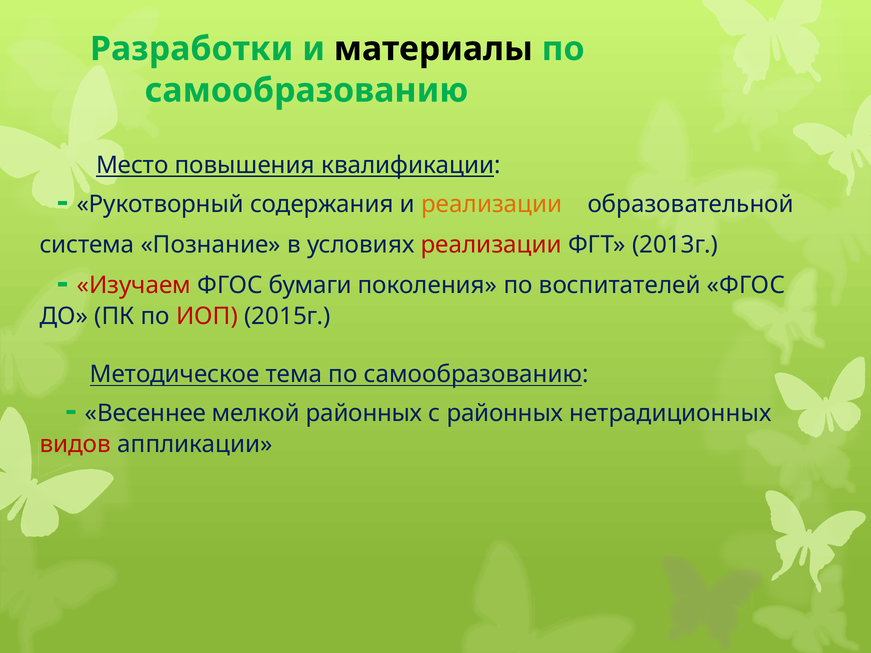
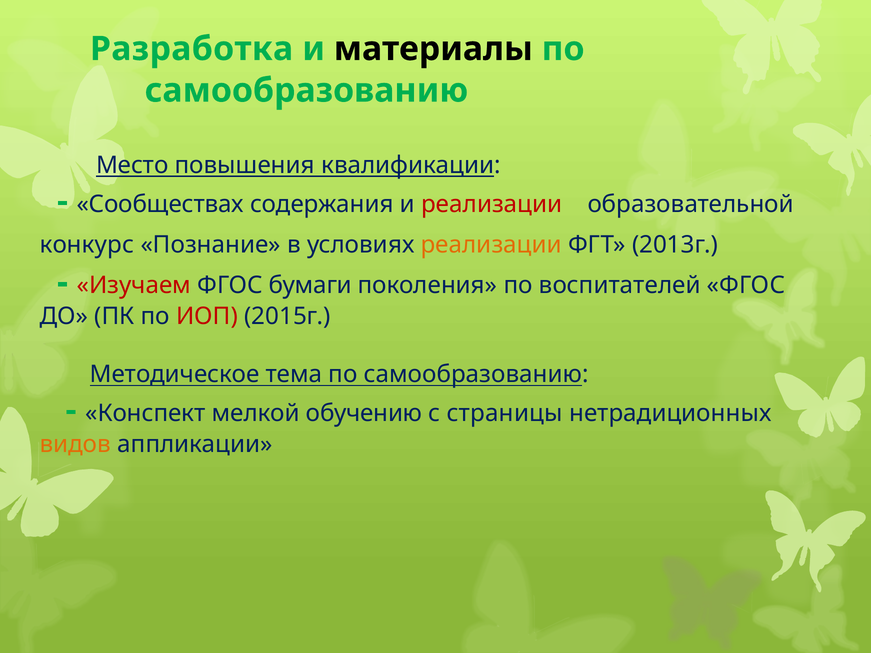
Разработки: Разработки -> Разработка
Рукотворный: Рукотворный -> Сообществах
реализации at (492, 204) colour: orange -> red
система: система -> конкурс
реализации at (491, 245) colour: red -> orange
Весеннее: Весеннее -> Конспект
мелкой районных: районных -> обучению
с районных: районных -> страницы
видов colour: red -> orange
